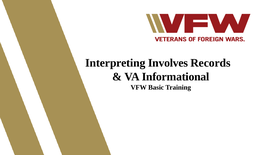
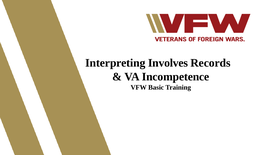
Informational: Informational -> Incompetence
